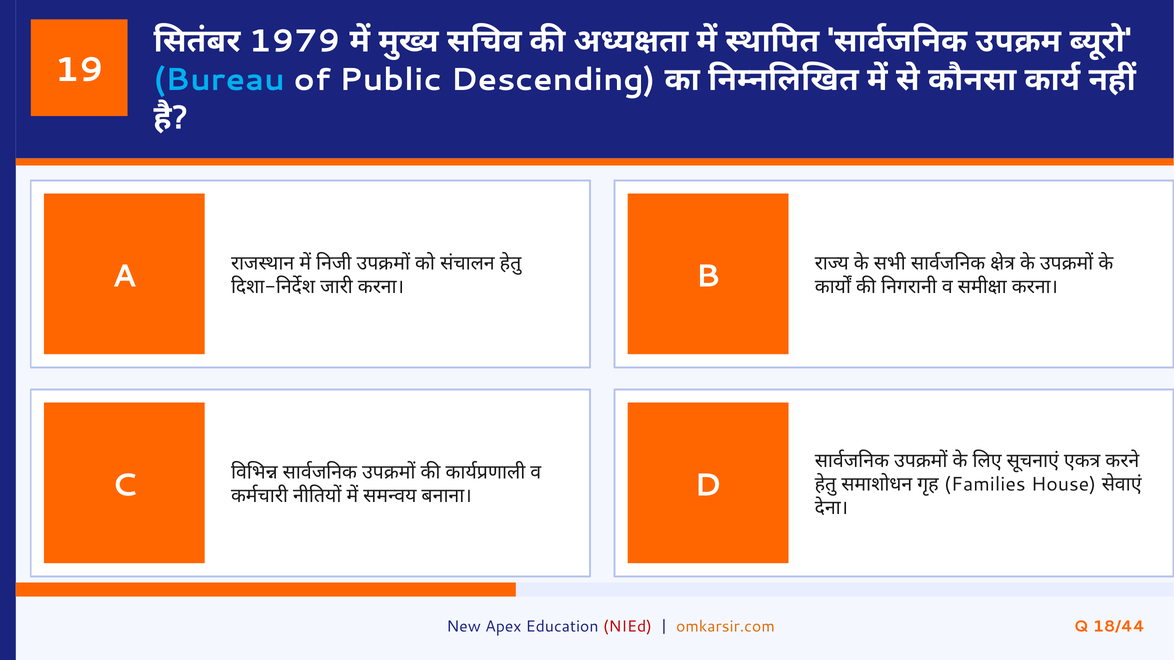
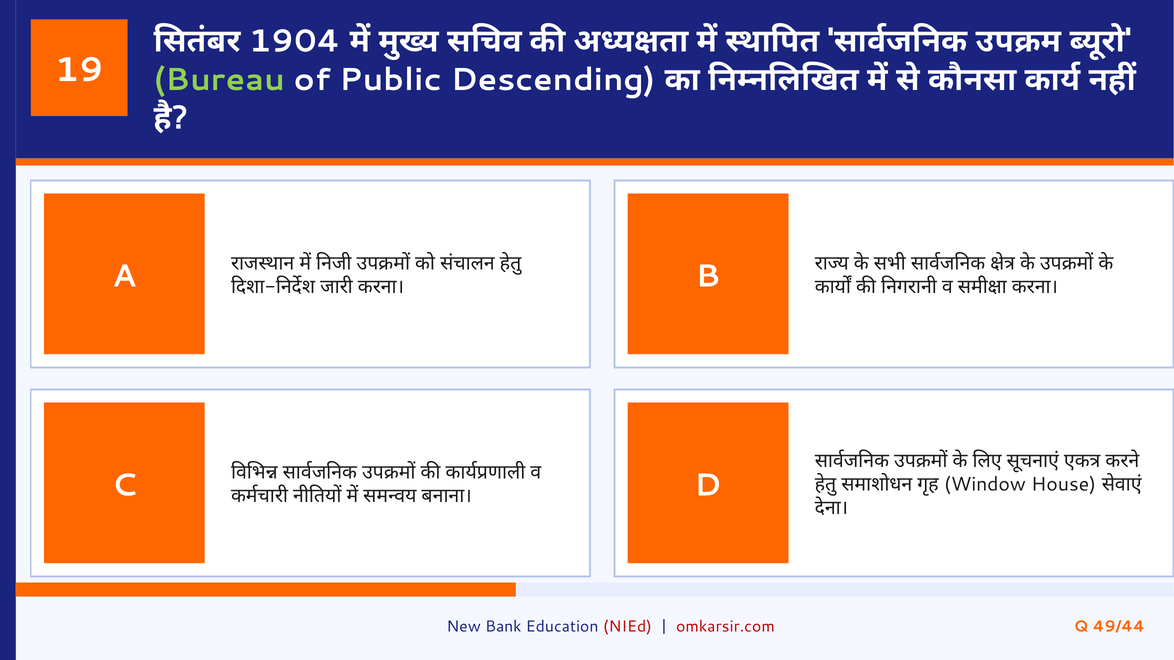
1979: 1979 -> 1904
Bureau colour: light blue -> light green
Families: Families -> Window
Apex: Apex -> Bank
omkarsir.com colour: orange -> red
18/44: 18/44 -> 49/44
